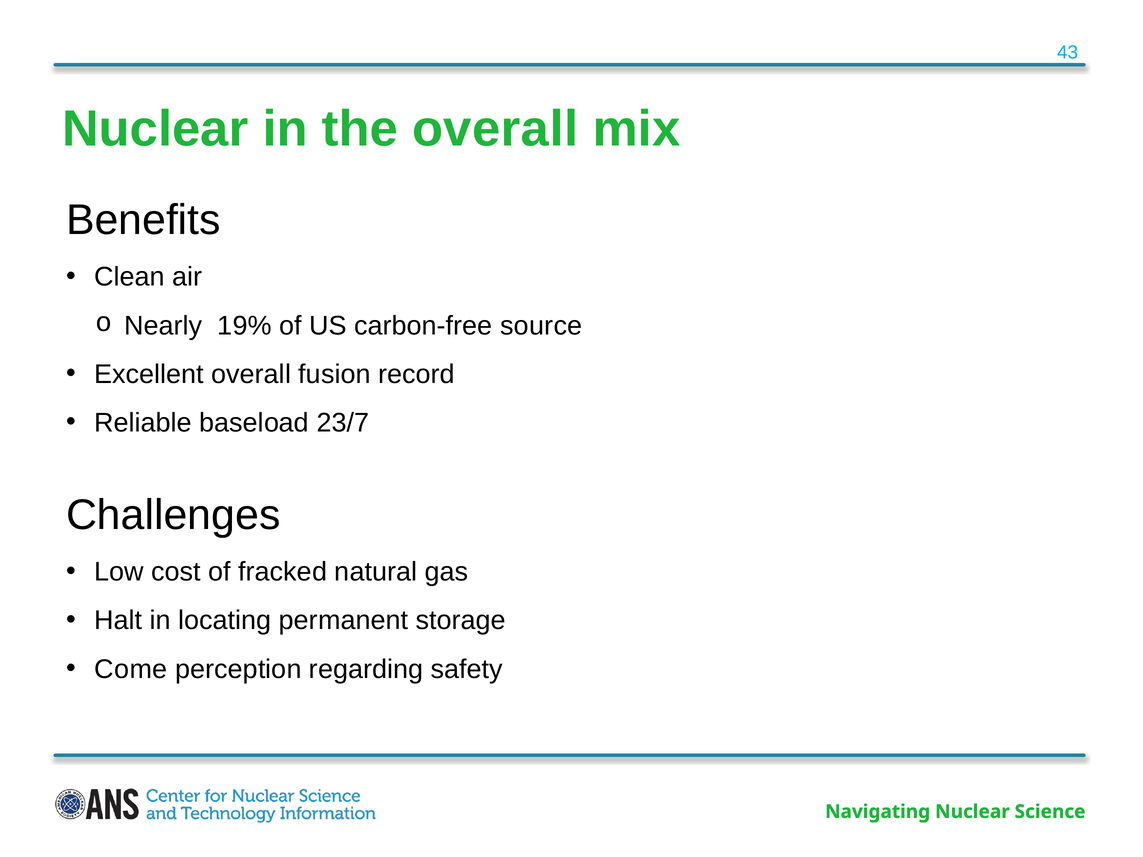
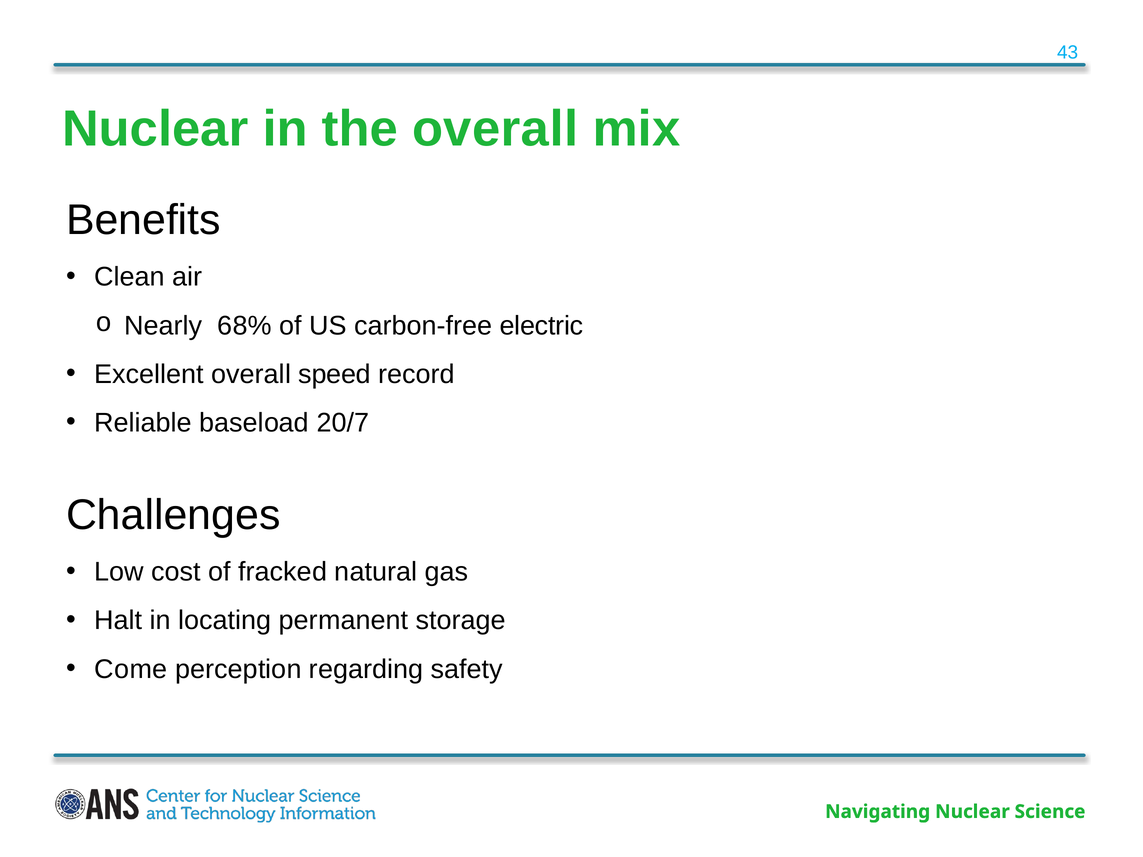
19%: 19% -> 68%
source: source -> electric
fusion: fusion -> speed
23/7: 23/7 -> 20/7
